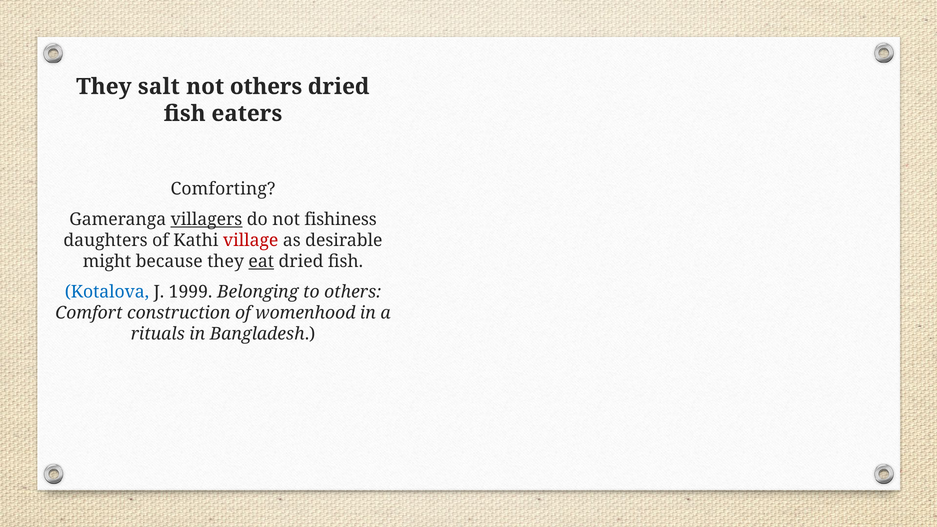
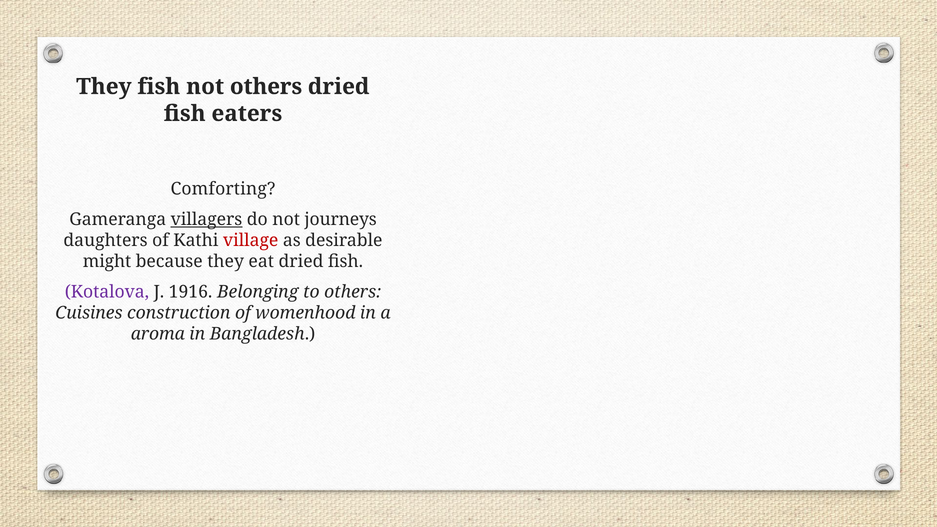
They salt: salt -> fish
fishiness: fishiness -> journeys
eat underline: present -> none
Kotalova colour: blue -> purple
1999: 1999 -> 1916
Comfort: Comfort -> Cuisines
rituals: rituals -> aroma
